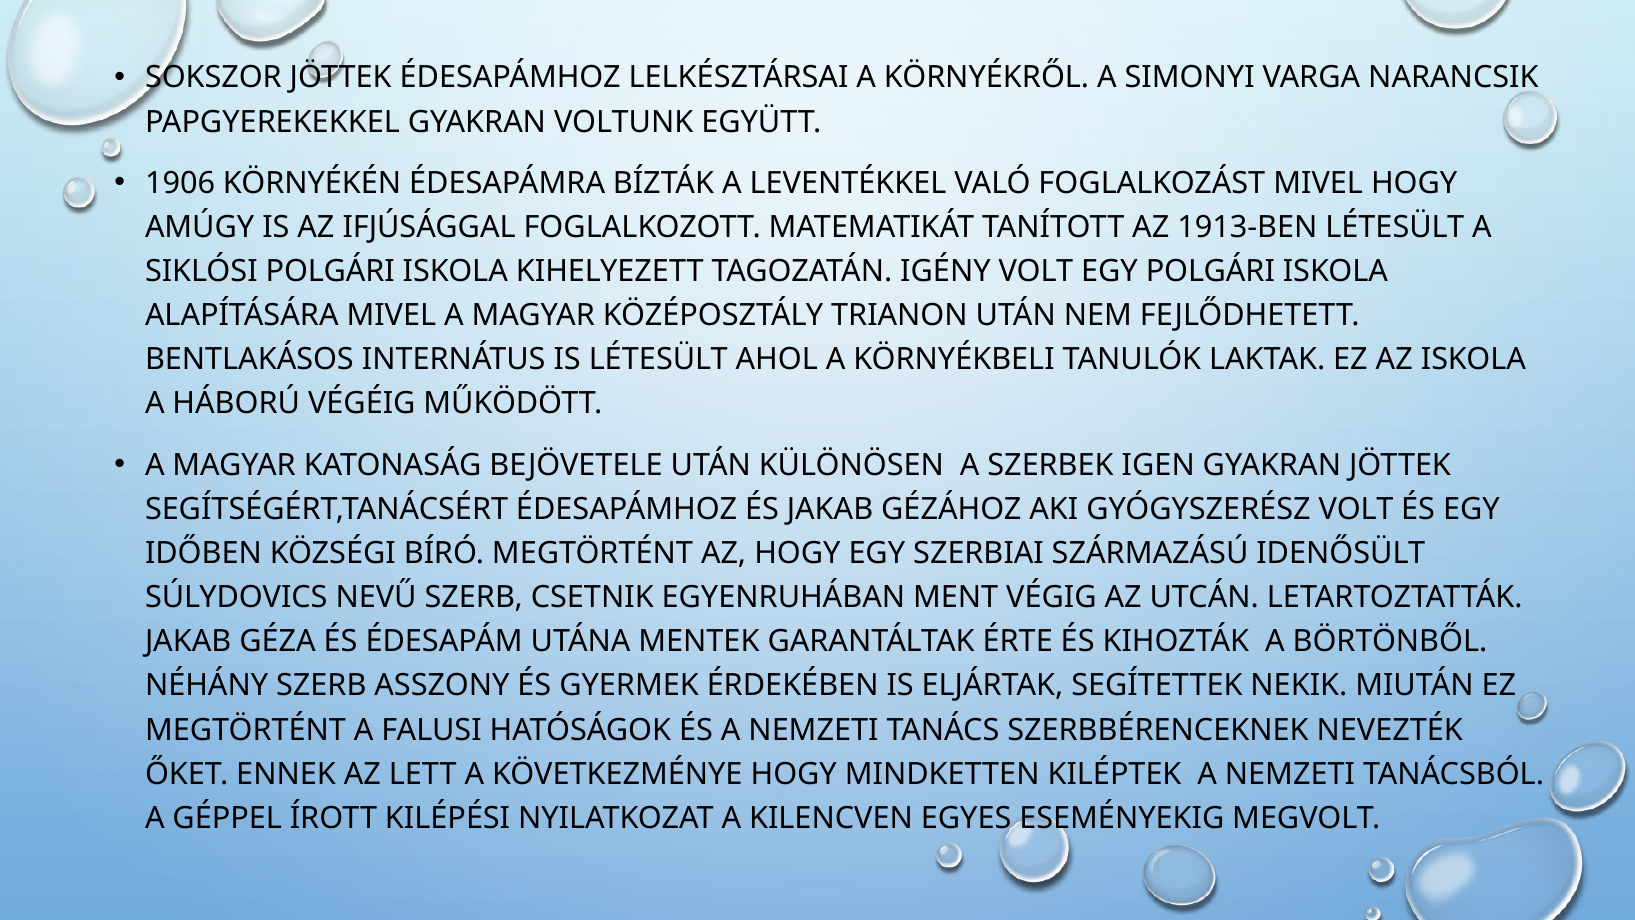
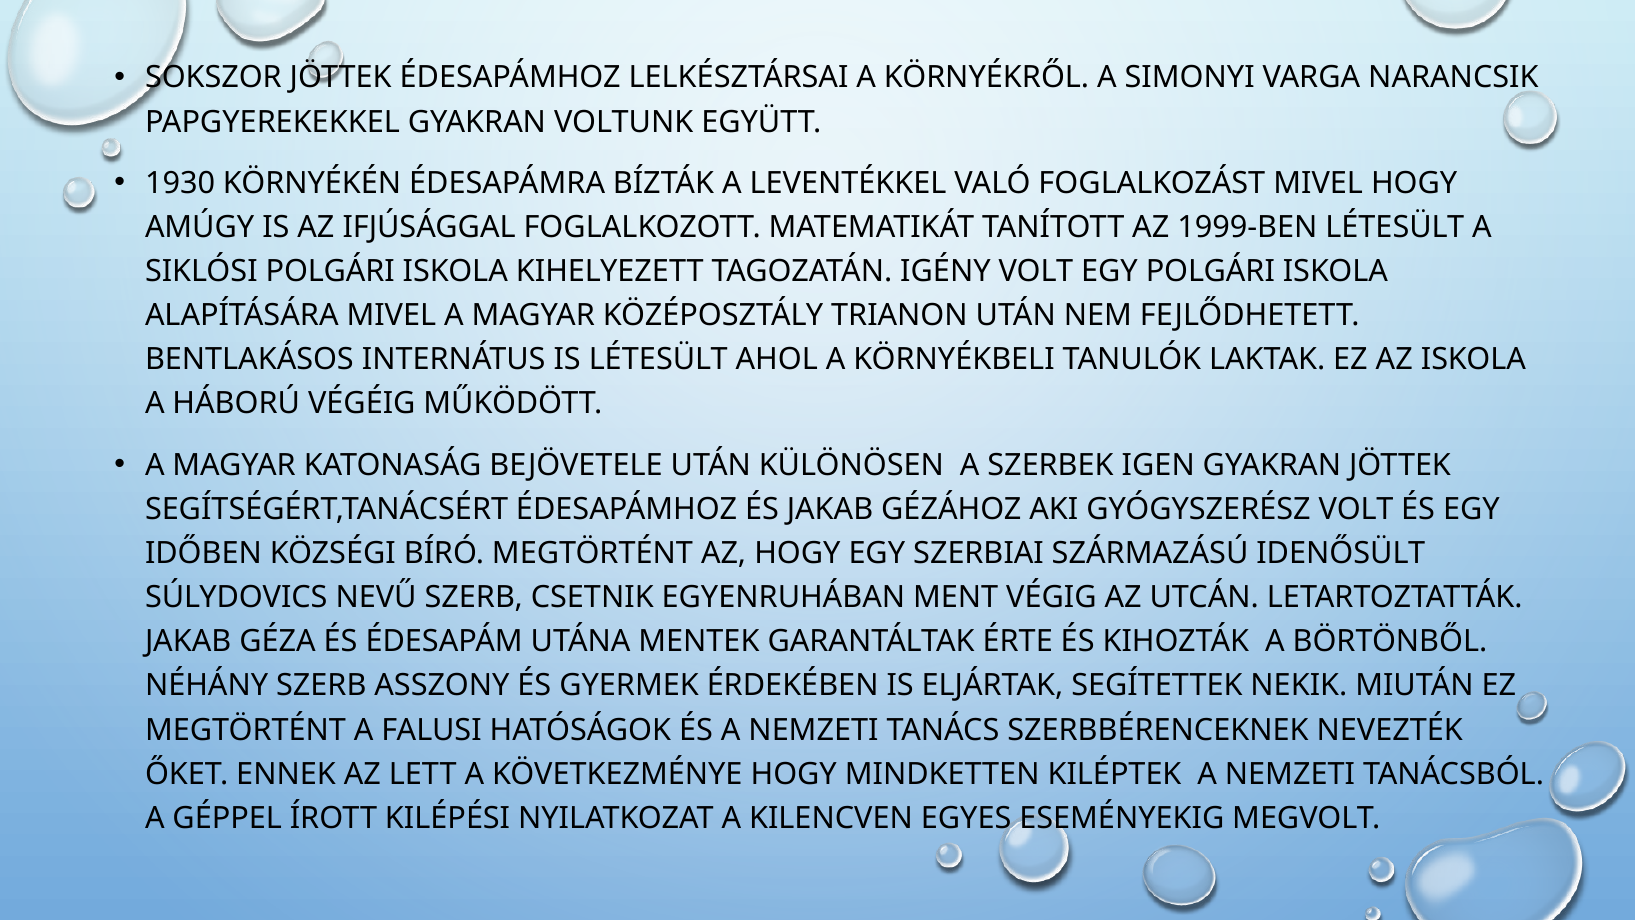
1906: 1906 -> 1930
1913-BEN: 1913-BEN -> 1999-BEN
